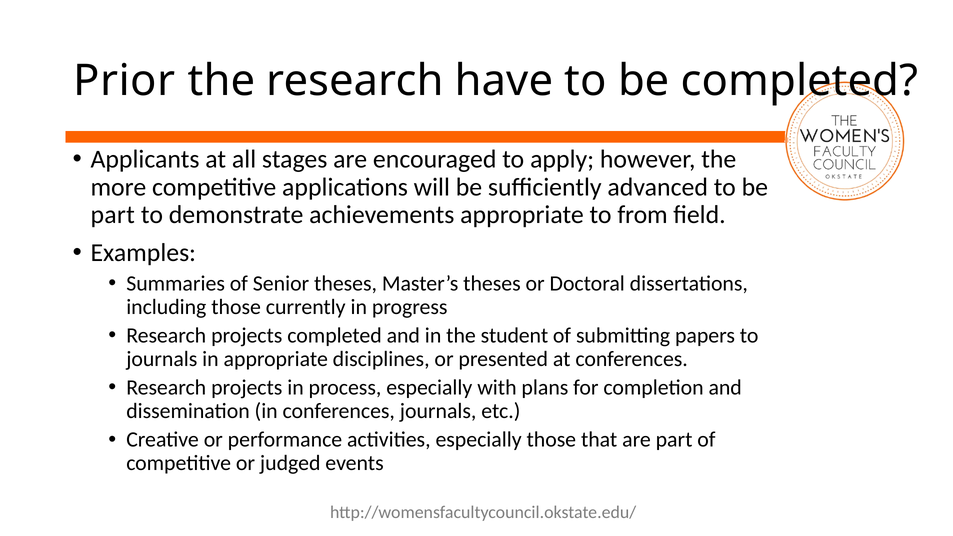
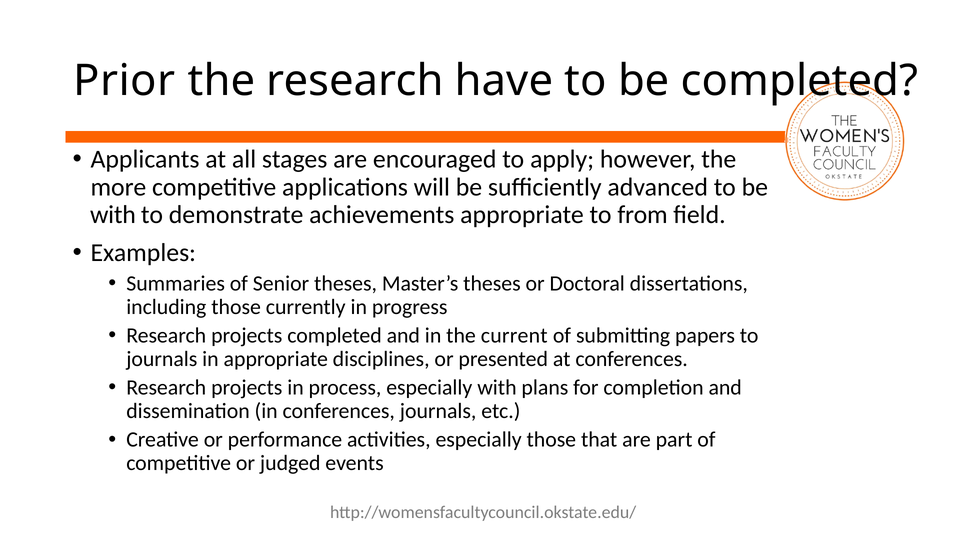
part at (113, 215): part -> with
student: student -> current
